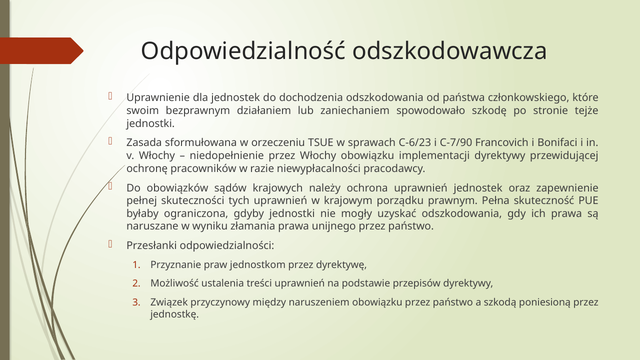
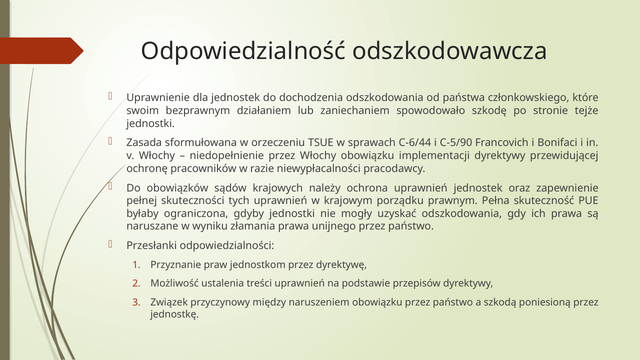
C-6/23: C-6/23 -> C-6/44
C-7/90: C-7/90 -> C-5/90
